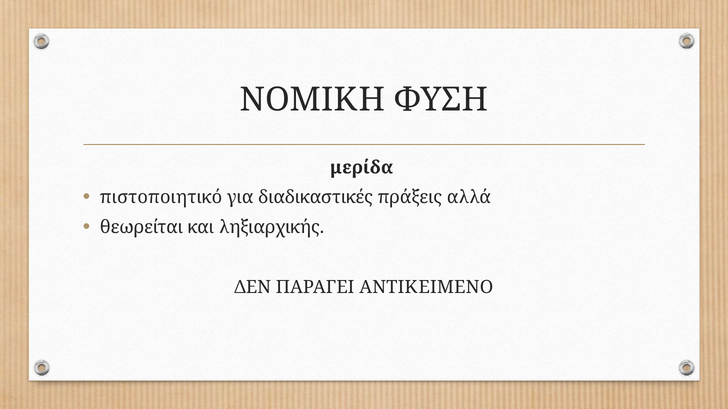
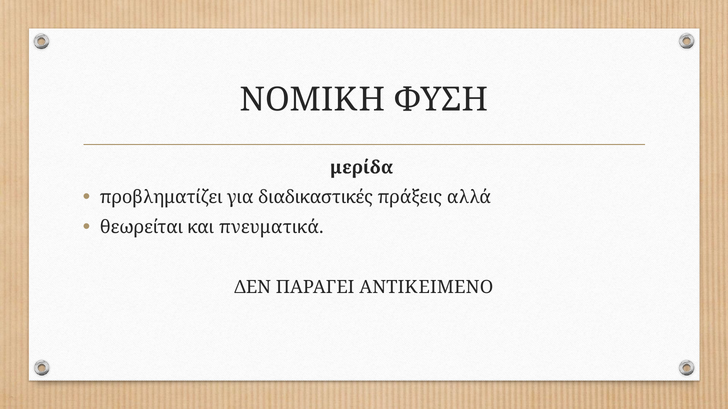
πιστοποιητικό: πιστοποιητικό -> προβληματίζει
ληξιαρχικής: ληξιαρχικής -> πνευματικά
